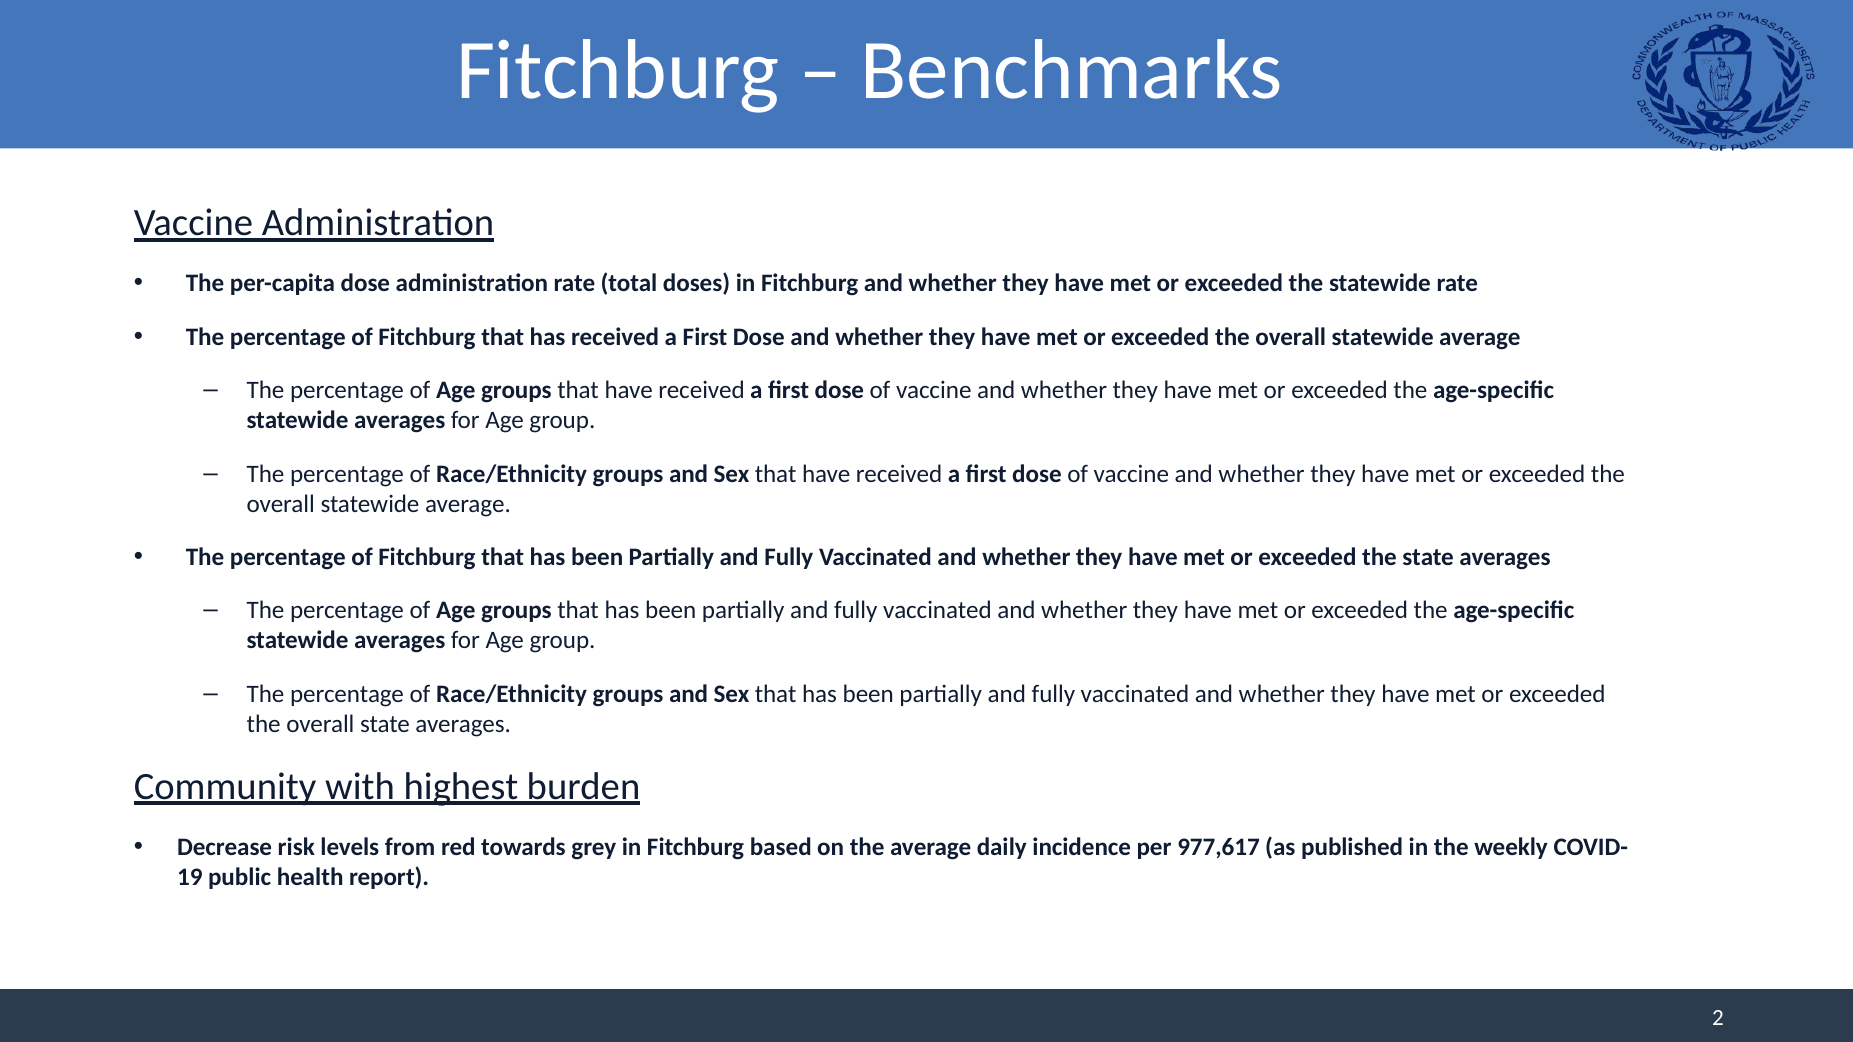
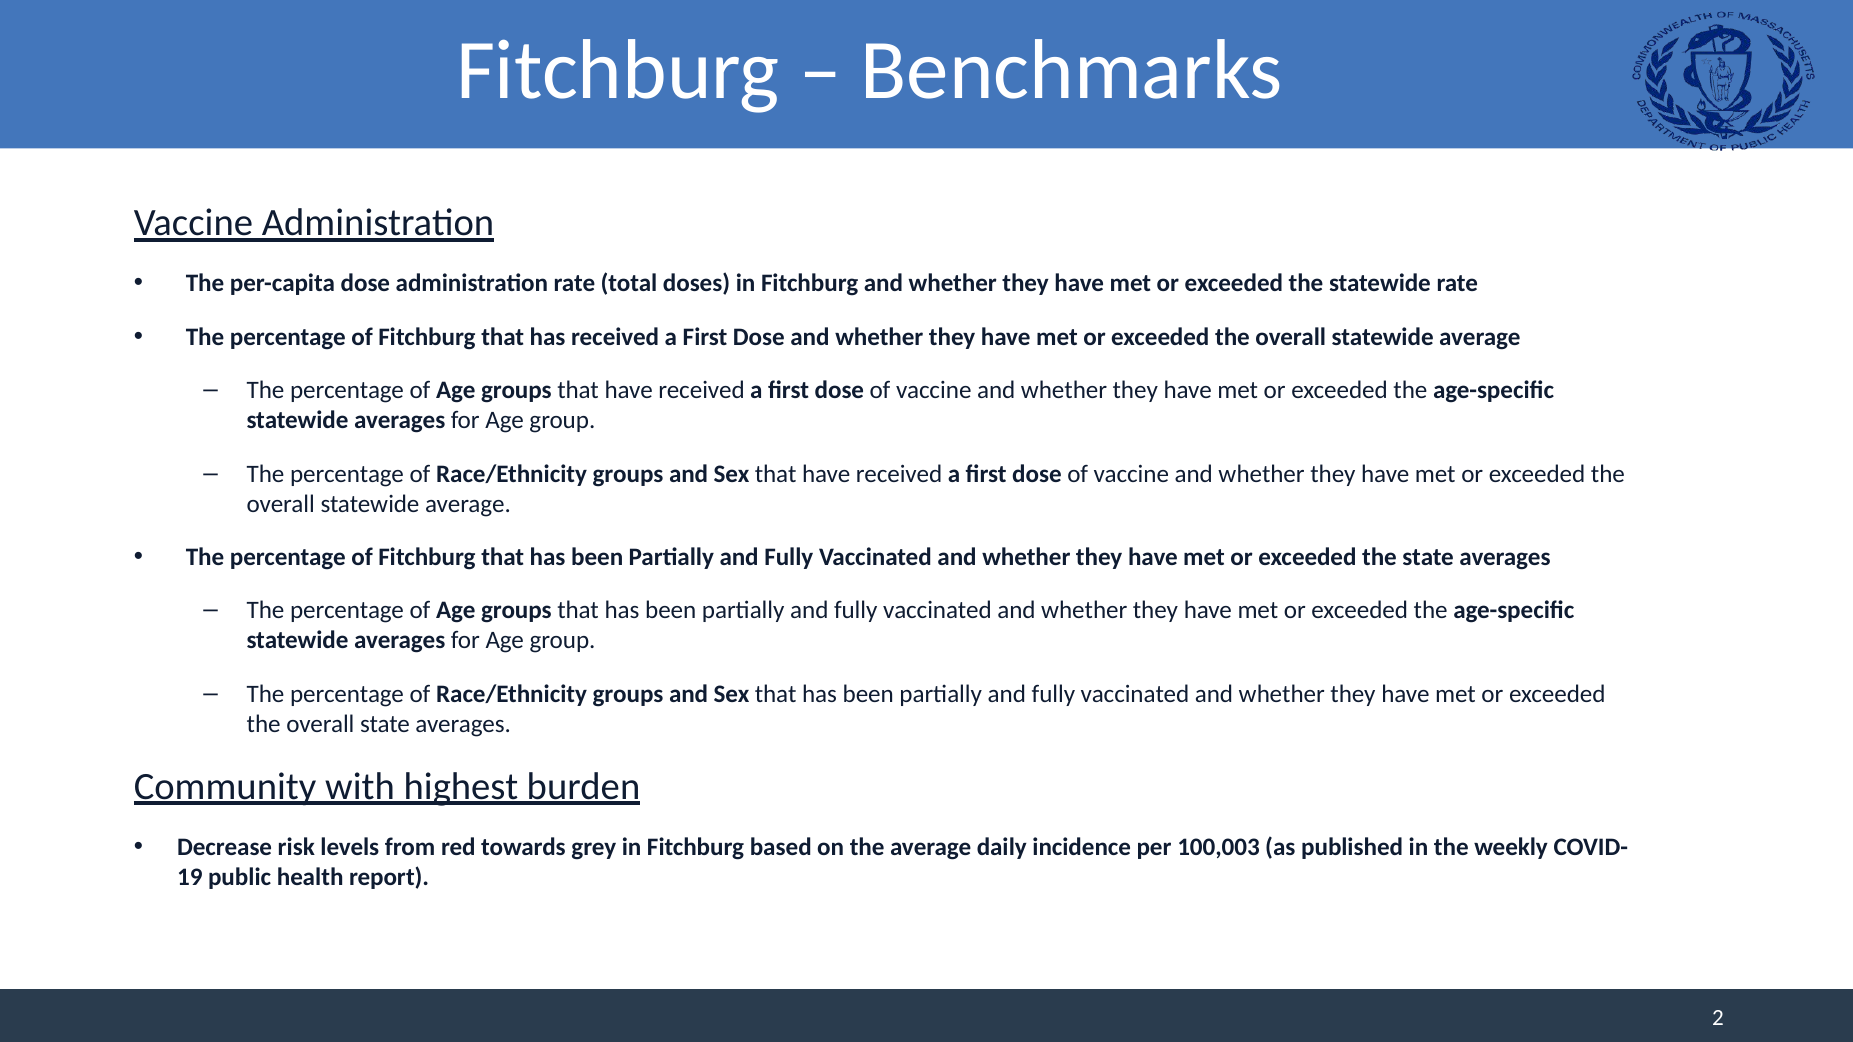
977,617: 977,617 -> 100,003
